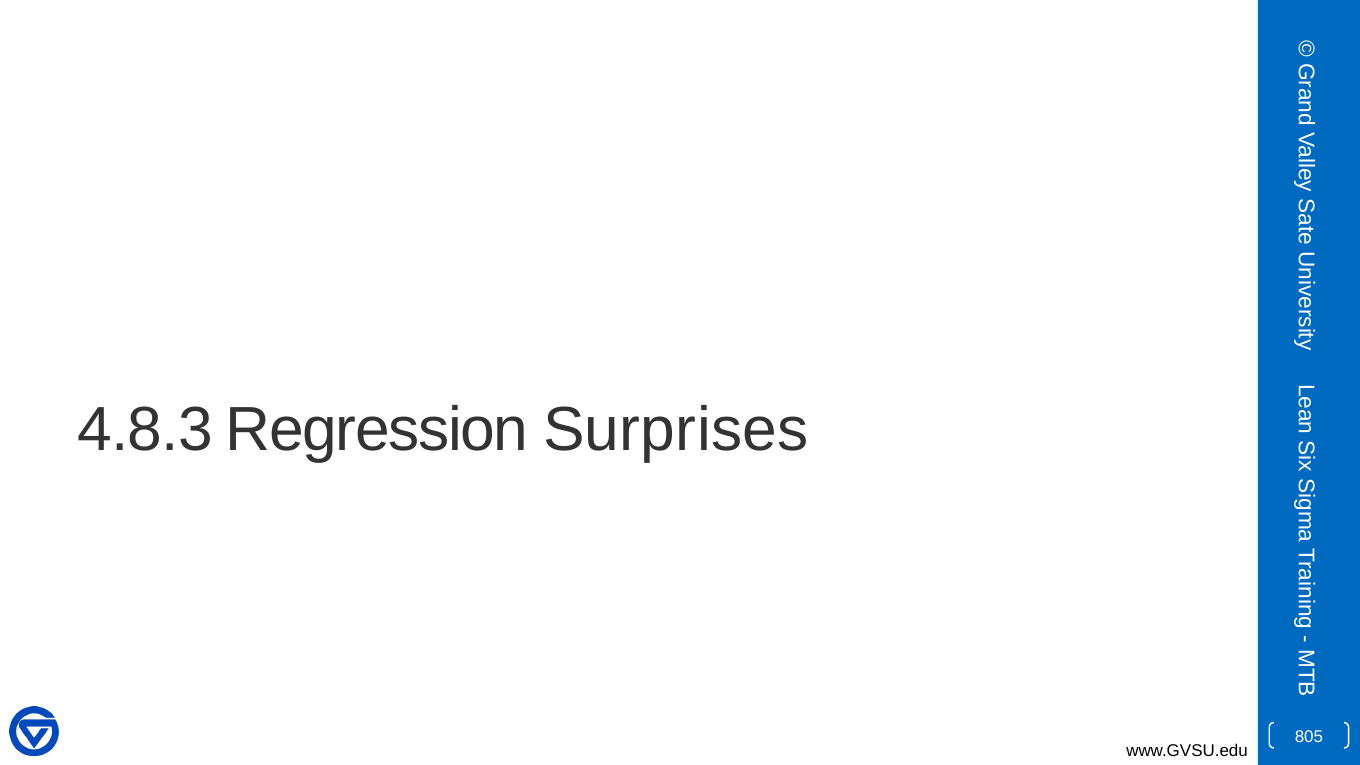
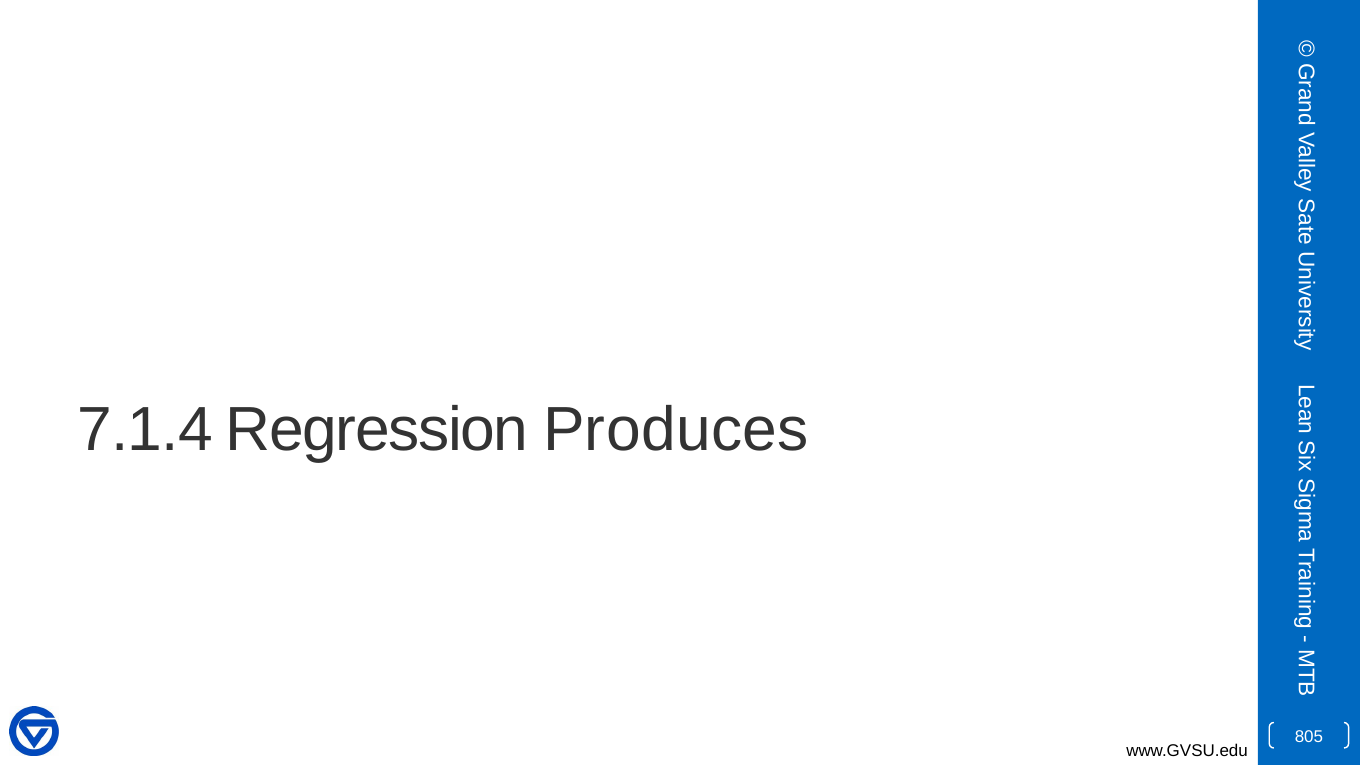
4.8.3: 4.8.3 -> 7.1.4
Surprises: Surprises -> Produces
